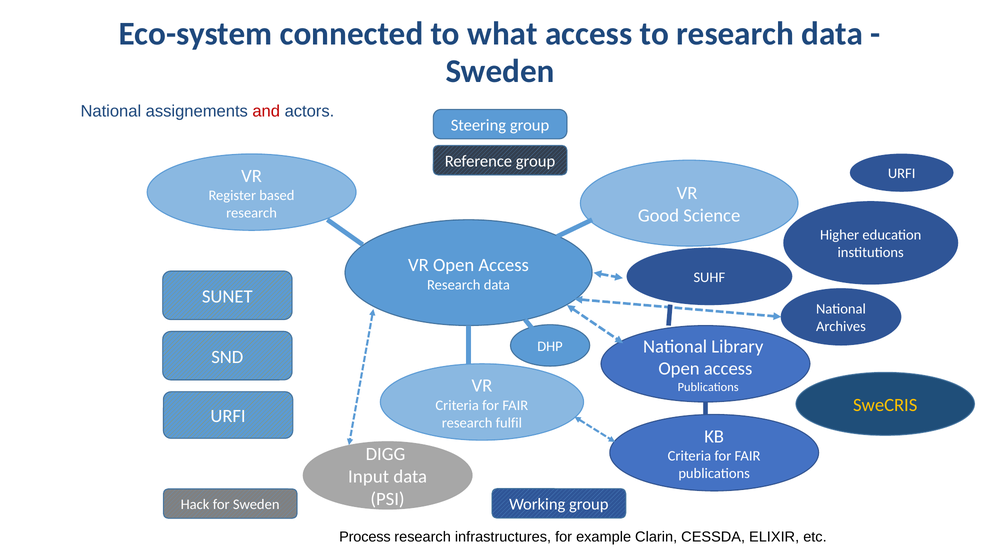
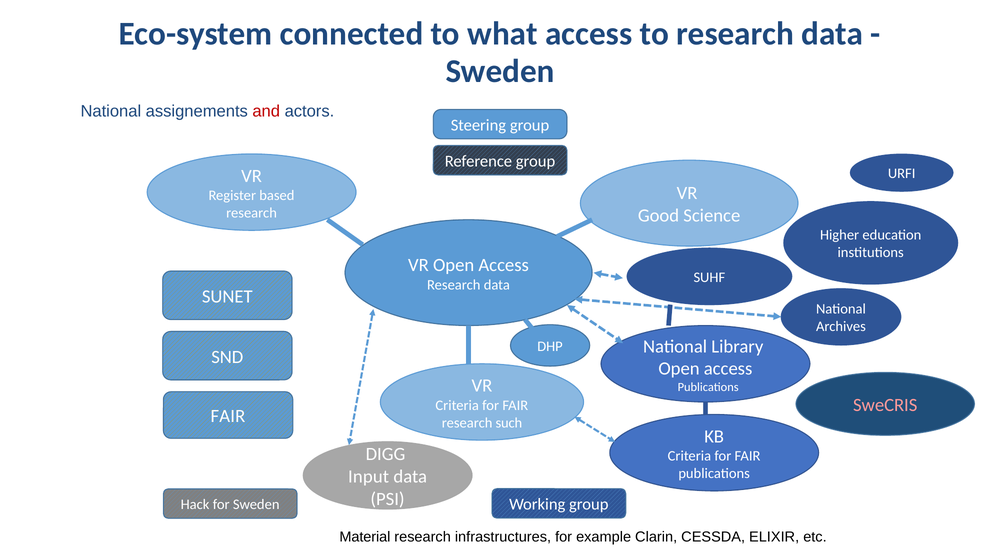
SweCRIS colour: yellow -> pink
URFI at (228, 417): URFI -> FAIR
fulfil: fulfil -> such
Process: Process -> Material
